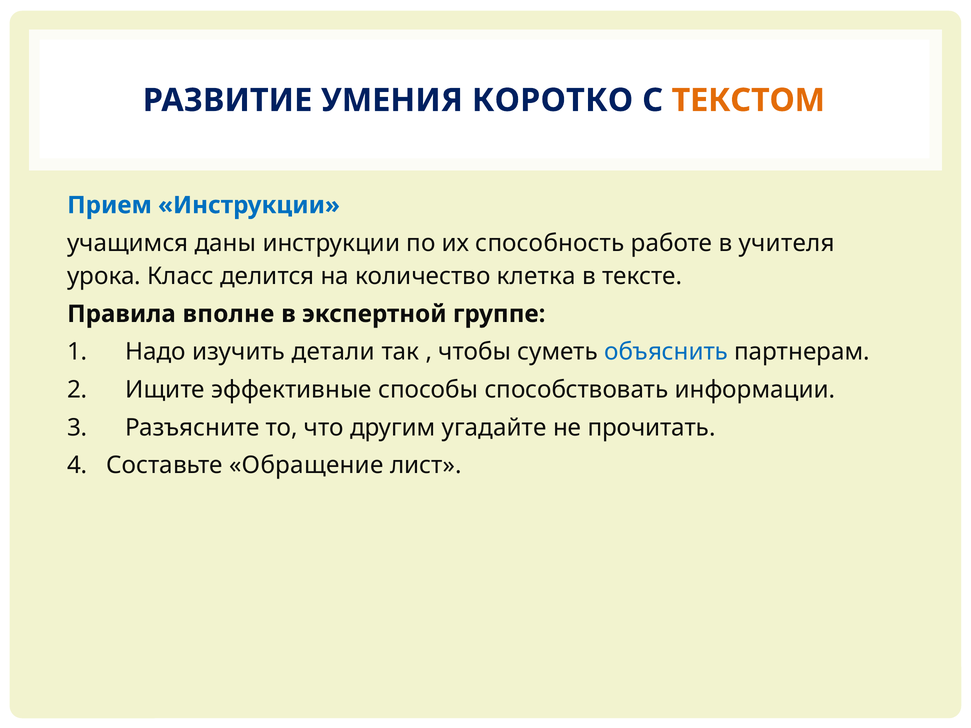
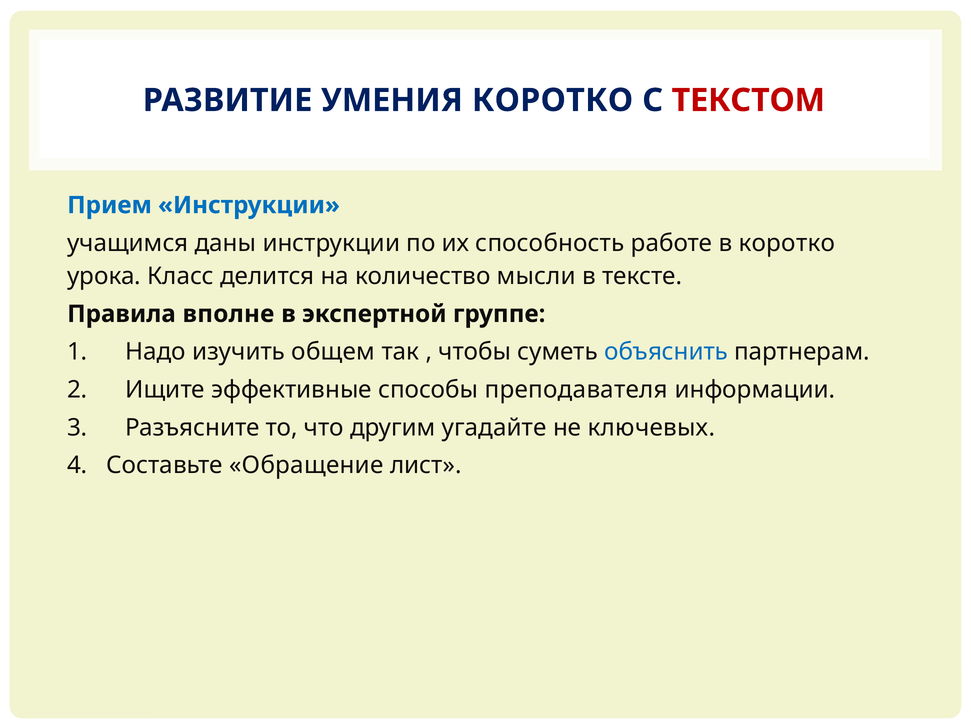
ТЕКСТОМ colour: orange -> red
в учителя: учителя -> коротко
клетка: клетка -> мысли
детали: детали -> общем
способствовать: способствовать -> преподавателя
прочитать: прочитать -> ключевых
